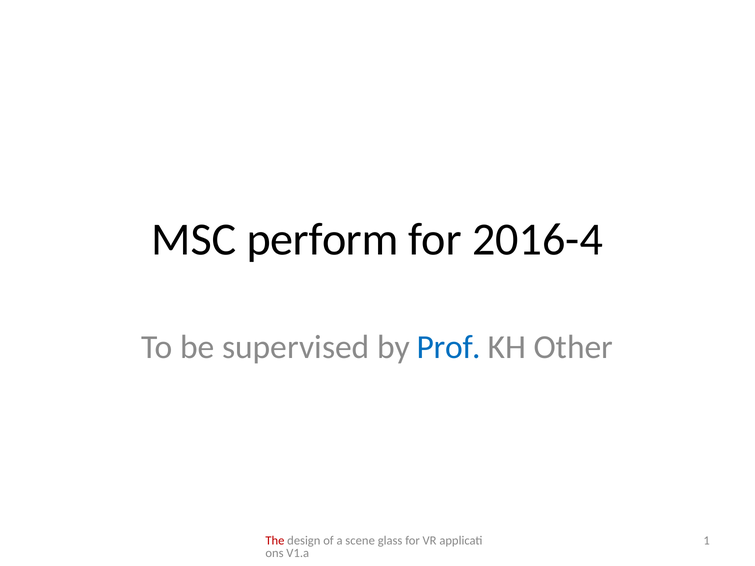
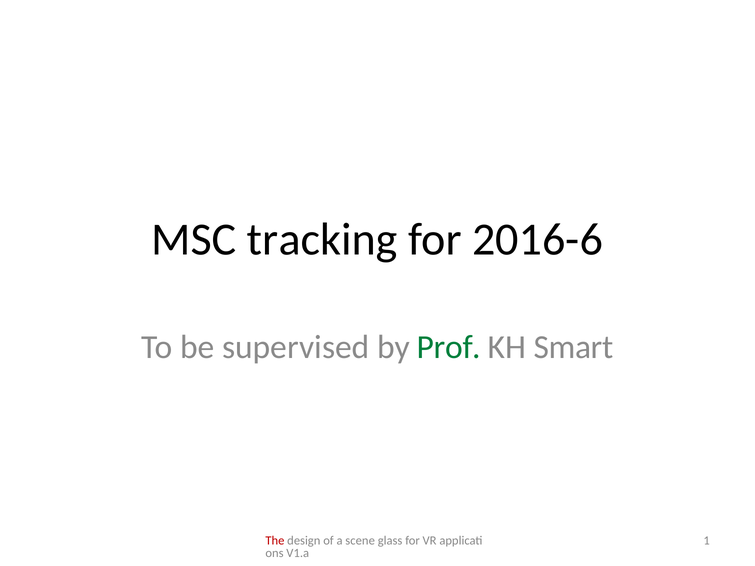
perform: perform -> tracking
2016-4: 2016-4 -> 2016-6
Prof colour: blue -> green
Other: Other -> Smart
